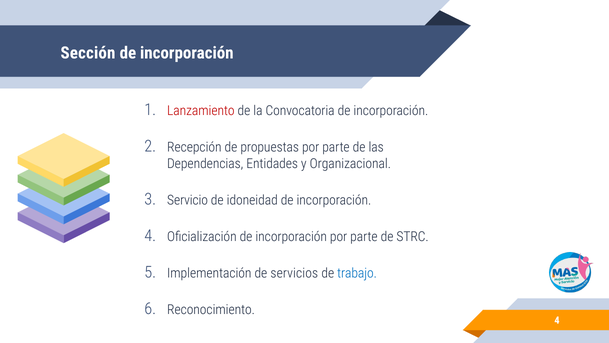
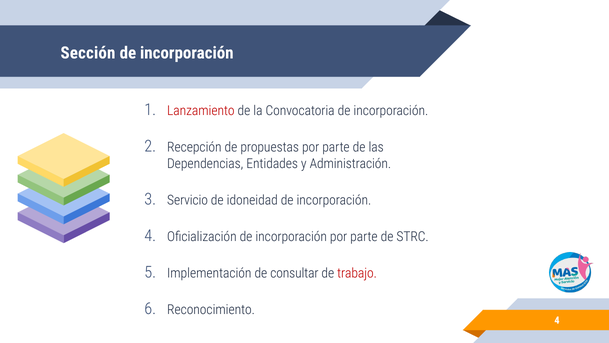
Organizacional: Organizacional -> Administración
servicios: servicios -> consultar
trabajo colour: blue -> red
